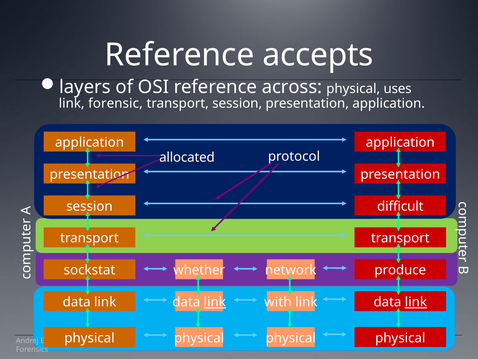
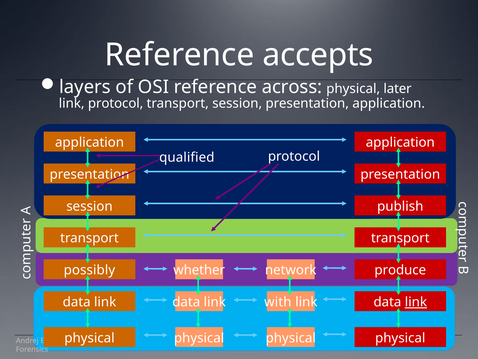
uses: uses -> later
link forensic: forensic -> protocol
allocated: allocated -> qualified
difficult: difficult -> publish
sockstat: sockstat -> possibly
link at (215, 302) underline: present -> none
